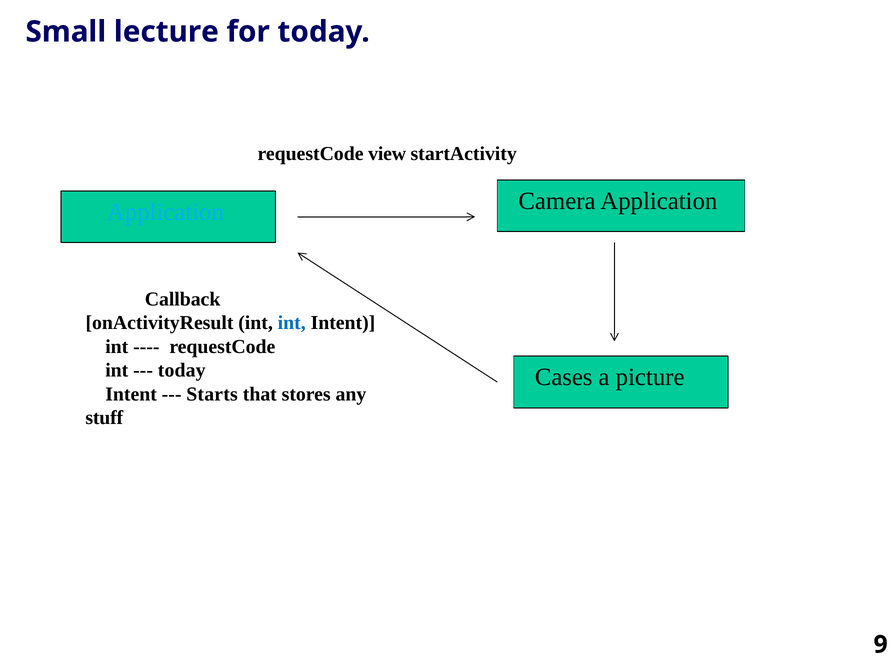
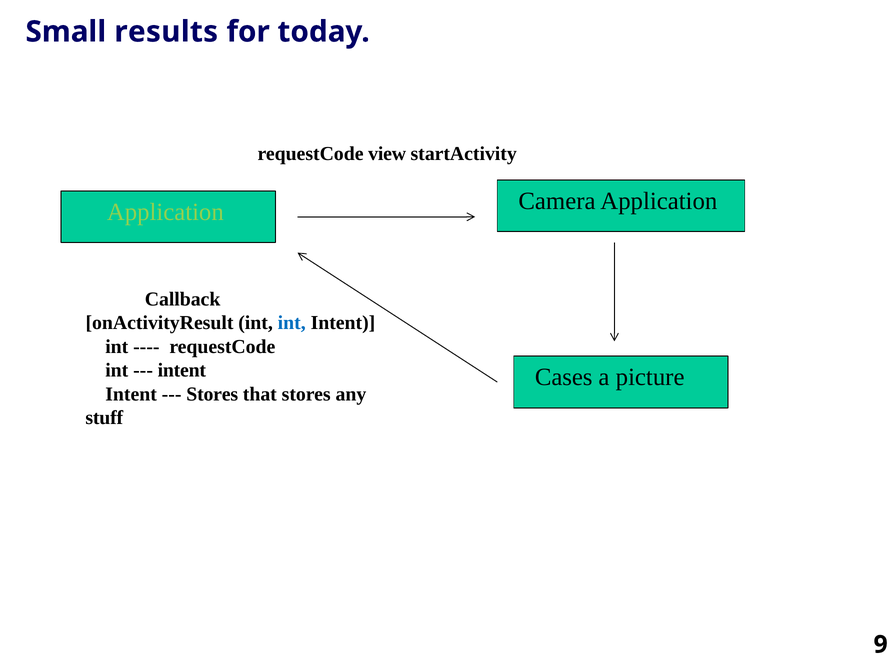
lecture: lecture -> results
Application at (165, 212) colour: light blue -> light green
today at (182, 371): today -> intent
Starts at (212, 394): Starts -> Stores
